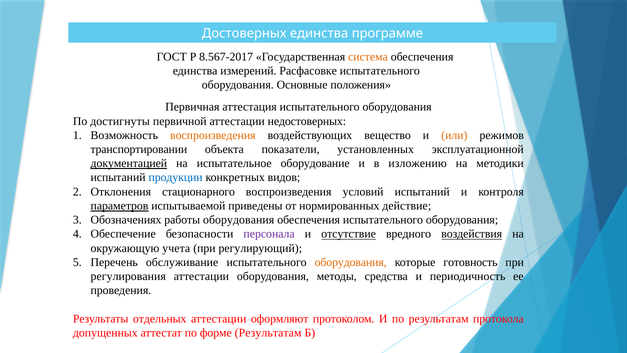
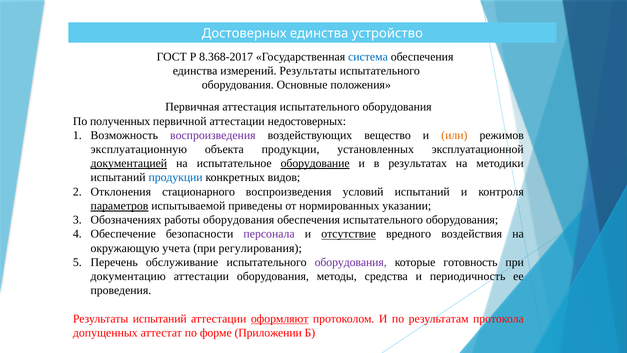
программе: программе -> устройство
8.567-2017: 8.567-2017 -> 8.368-2017
система colour: orange -> blue
измерений Расфасовке: Расфасовке -> Результаты
достигнуты: достигнуты -> полученных
воспроизведения at (213, 135) colour: orange -> purple
транспортировании: транспортировании -> эксплуатационную
объекта показатели: показатели -> продукции
оборудование underline: none -> present
изложению: изложению -> результатах
действие: действие -> указании
воздействия underline: present -> none
регулирующий: регулирующий -> регулирования
оборудования at (351, 262) colour: orange -> purple
регулирования: регулирования -> документацию
Результаты отдельных: отдельных -> испытаний
оформляют underline: none -> present
форме Результатам: Результатам -> Приложении
